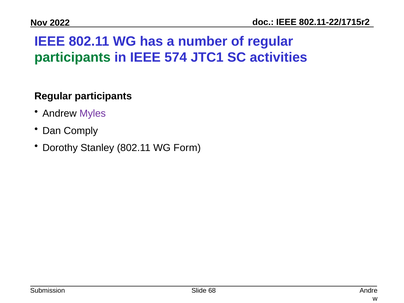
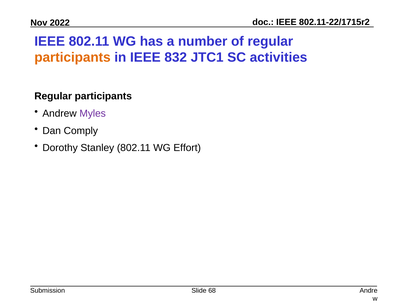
participants at (72, 58) colour: green -> orange
574: 574 -> 832
Form: Form -> Effort
